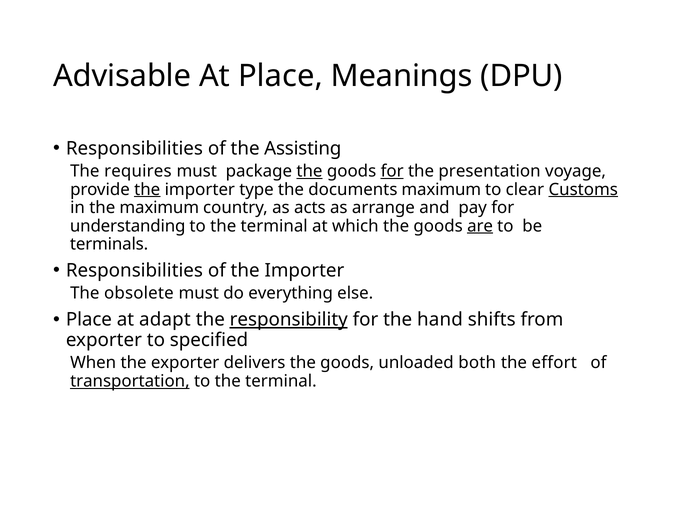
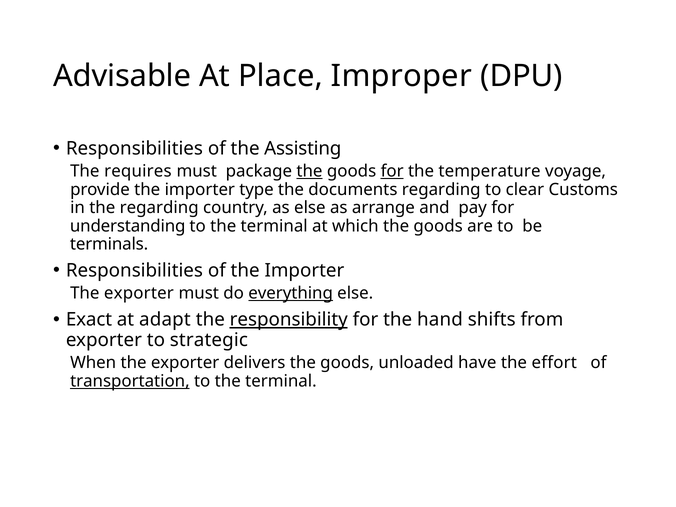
Meanings: Meanings -> Improper
presentation: presentation -> temperature
the at (147, 189) underline: present -> none
documents maximum: maximum -> regarding
Customs underline: present -> none
the maximum: maximum -> regarding
as acts: acts -> else
are underline: present -> none
obsolete at (139, 293): obsolete -> exporter
everything underline: none -> present
Place at (89, 320): Place -> Exact
specified: specified -> strategic
both: both -> have
